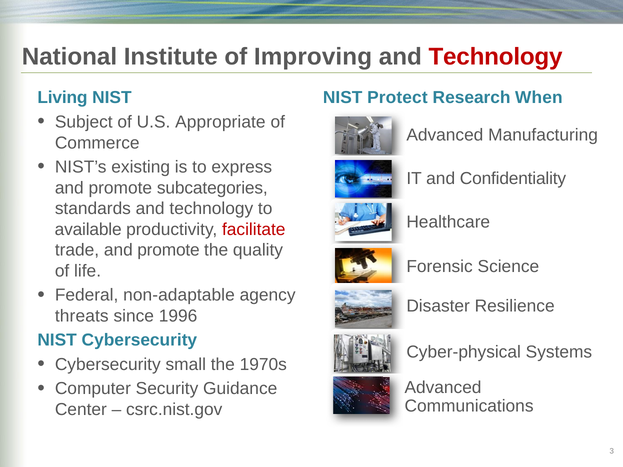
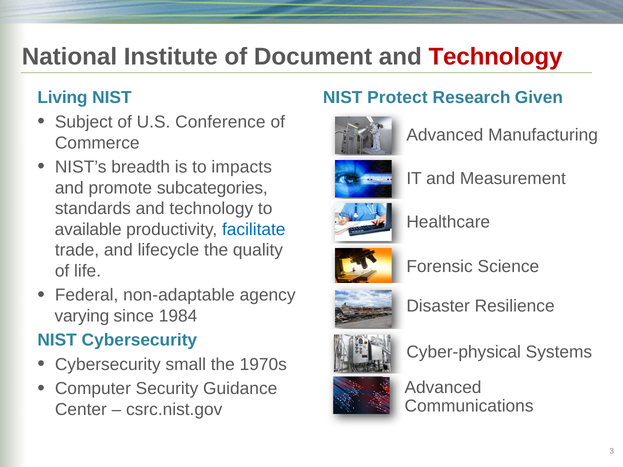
Improving: Improving -> Document
When: When -> Given
Appropriate: Appropriate -> Conference
existing: existing -> breadth
express: express -> impacts
Confidentiality: Confidentiality -> Measurement
facilitate colour: red -> blue
trade and promote: promote -> lifecycle
threats: threats -> varying
1996: 1996 -> 1984
